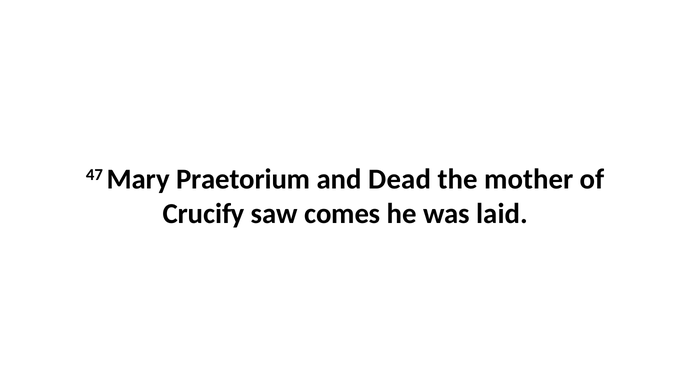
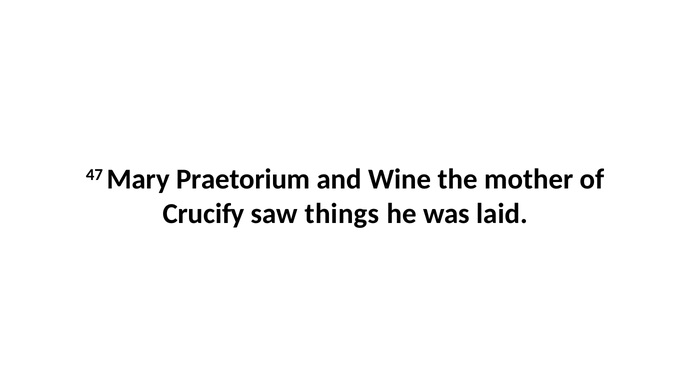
Dead: Dead -> Wine
comes: comes -> things
